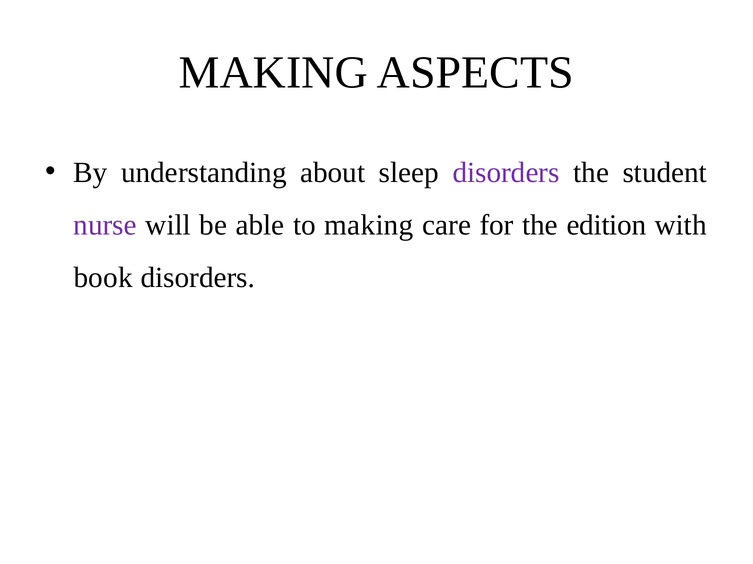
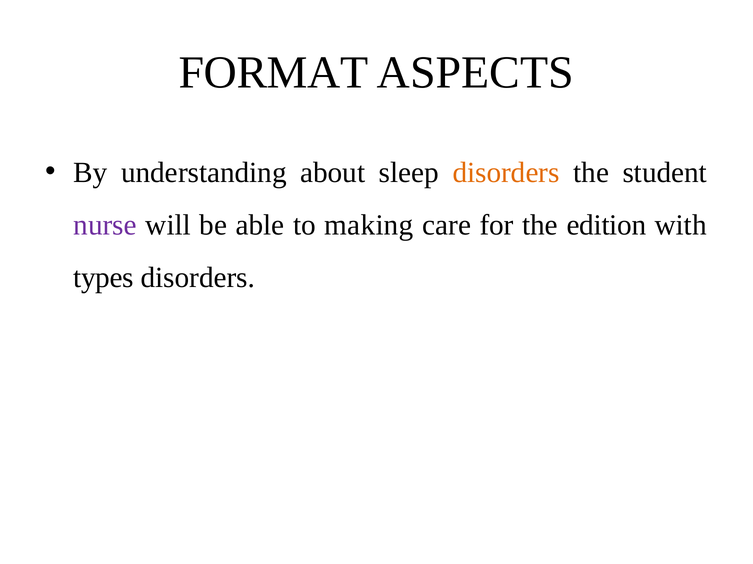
MAKING at (273, 73): MAKING -> FORMAT
disorders at (506, 173) colour: purple -> orange
book: book -> types
